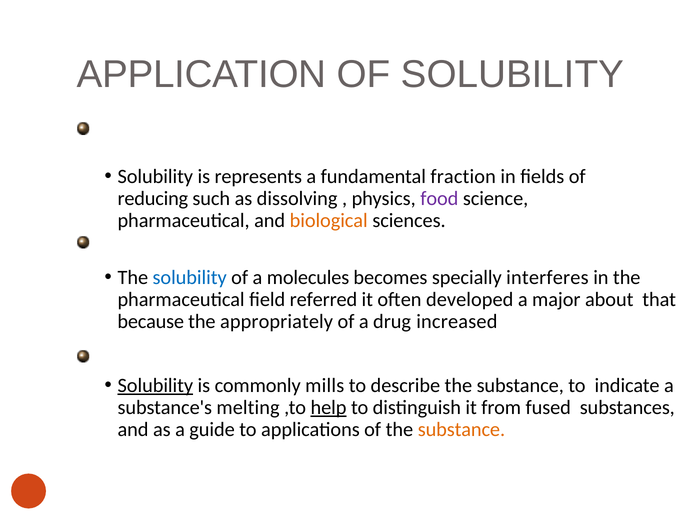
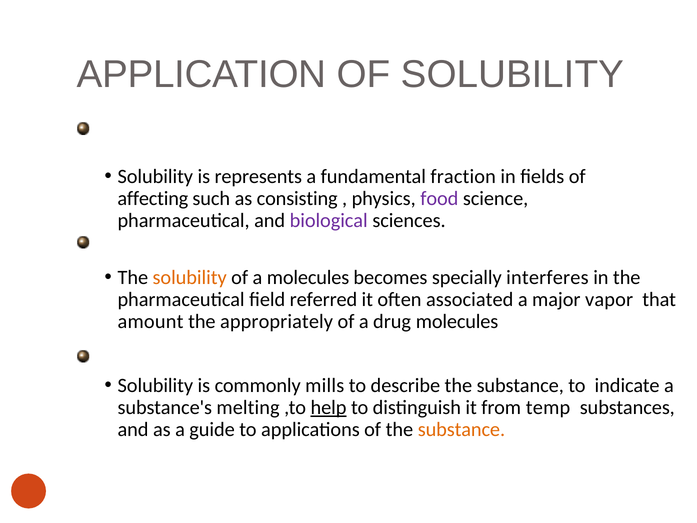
reducing: reducing -> affecting
dissolving: dissolving -> consisting
biological colour: orange -> purple
solubility at (190, 277) colour: blue -> orange
developed: developed -> associated
about: about -> vapor
because: because -> amount
drug increased: increased -> molecules
Solubility at (155, 385) underline: present -> none
fused: fused -> temp
